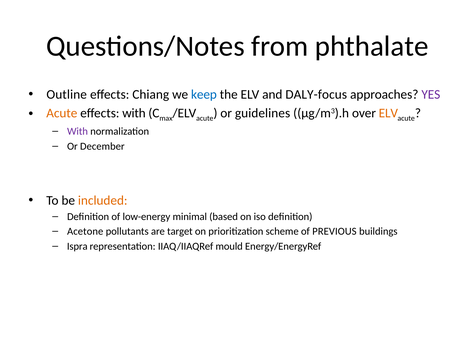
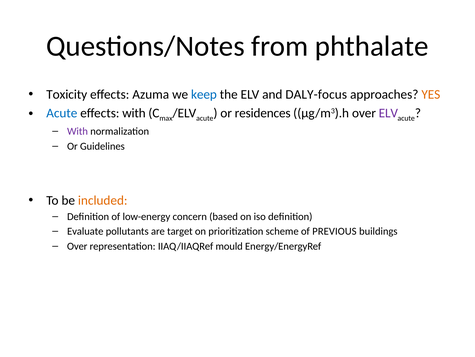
Outline: Outline -> Toxicity
Chiang: Chiang -> Azuma
YES colour: purple -> orange
Acute at (62, 113) colour: orange -> blue
guidelines: guidelines -> residences
ELV at (388, 113) colour: orange -> purple
December: December -> Guidelines
minimal: minimal -> concern
Acetone: Acetone -> Evaluate
Ispra at (77, 246): Ispra -> Over
